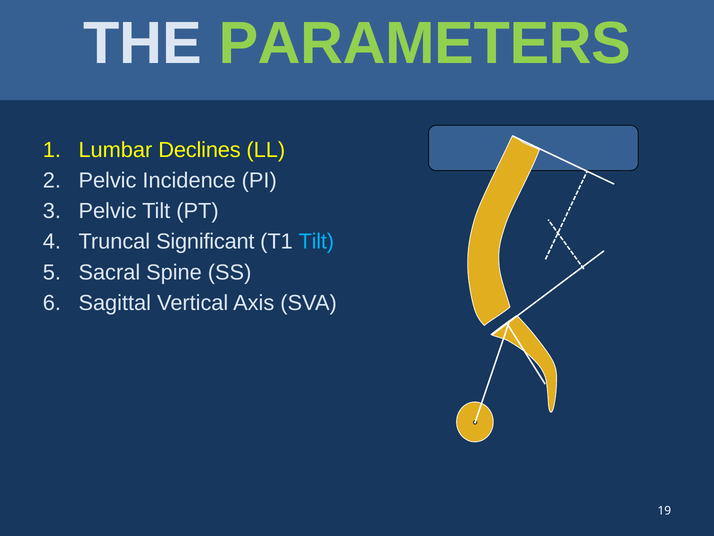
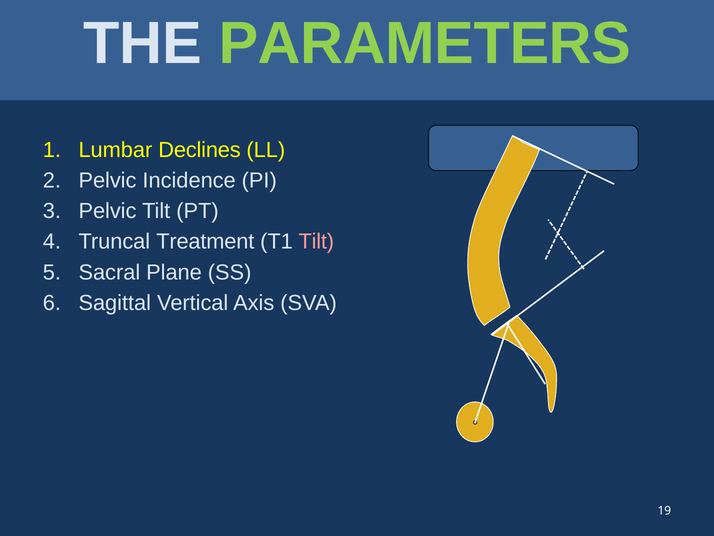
Significant: Significant -> Treatment
Tilt at (316, 242) colour: light blue -> pink
Spine: Spine -> Plane
